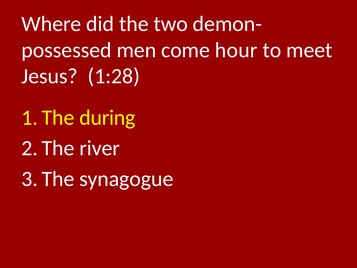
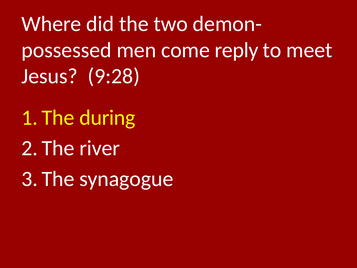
hour: hour -> reply
1:28: 1:28 -> 9:28
